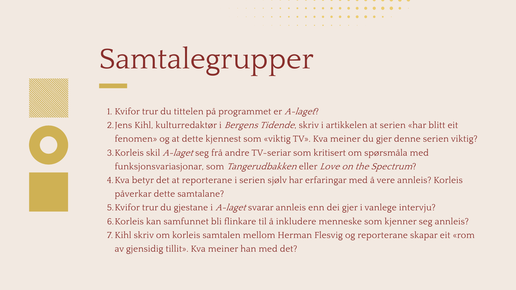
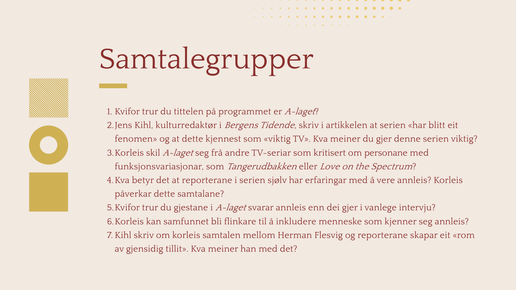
spørsmåla: spørsmåla -> personane
